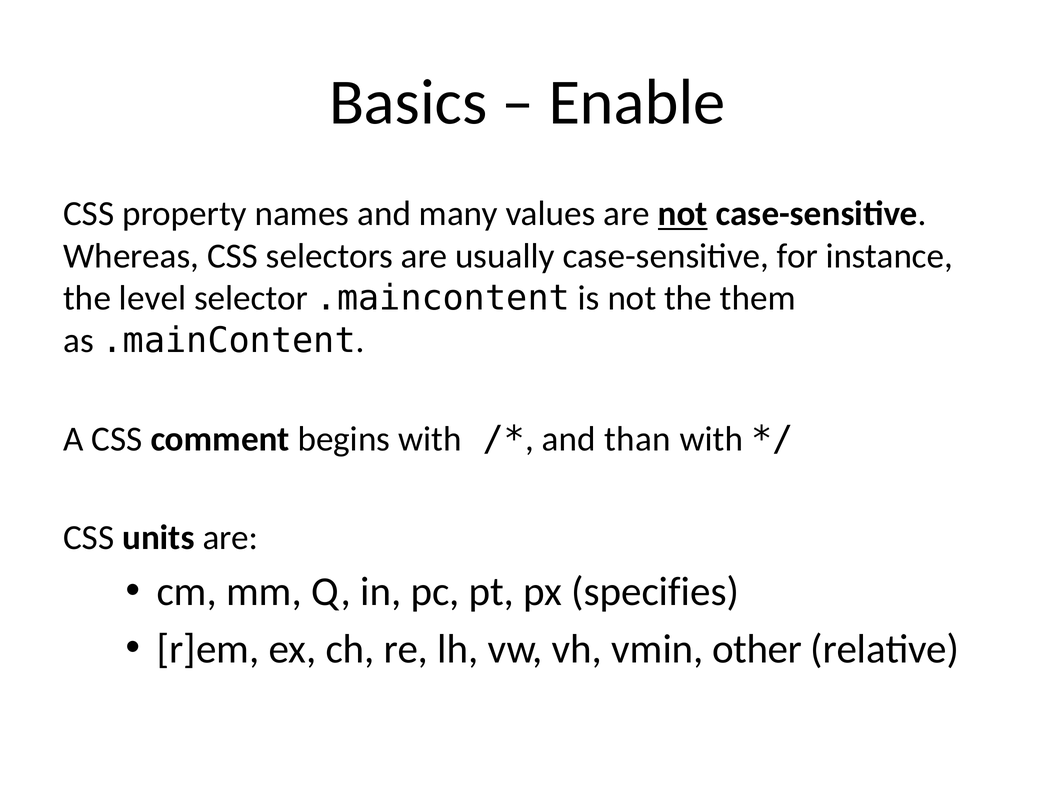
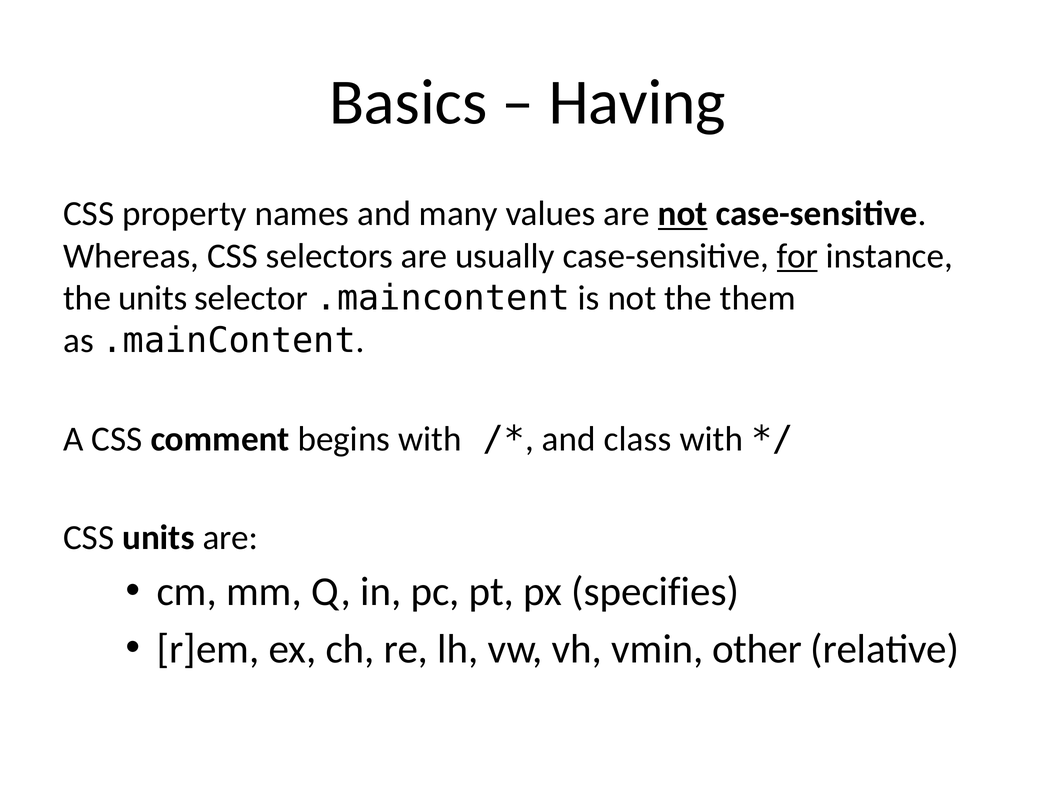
Enable: Enable -> Having
for underline: none -> present
the level: level -> units
than: than -> class
